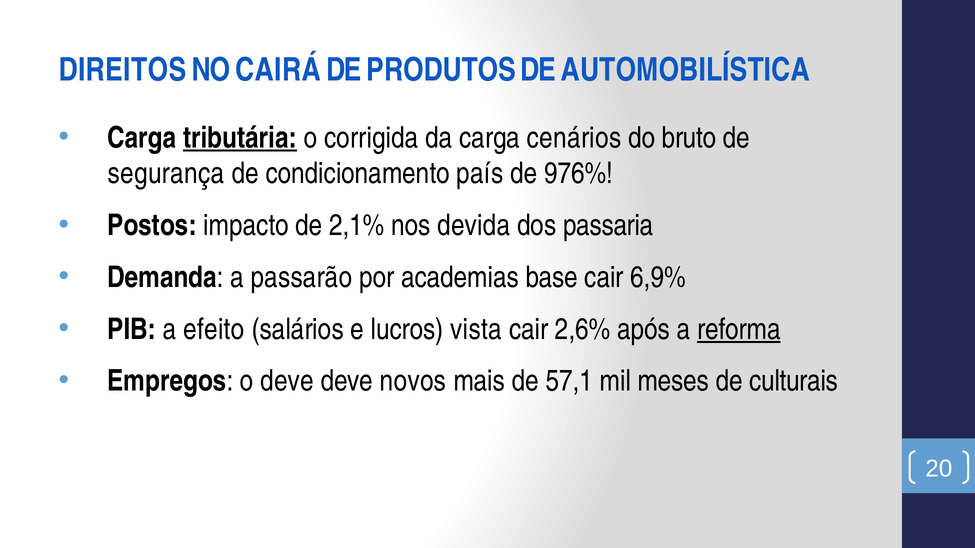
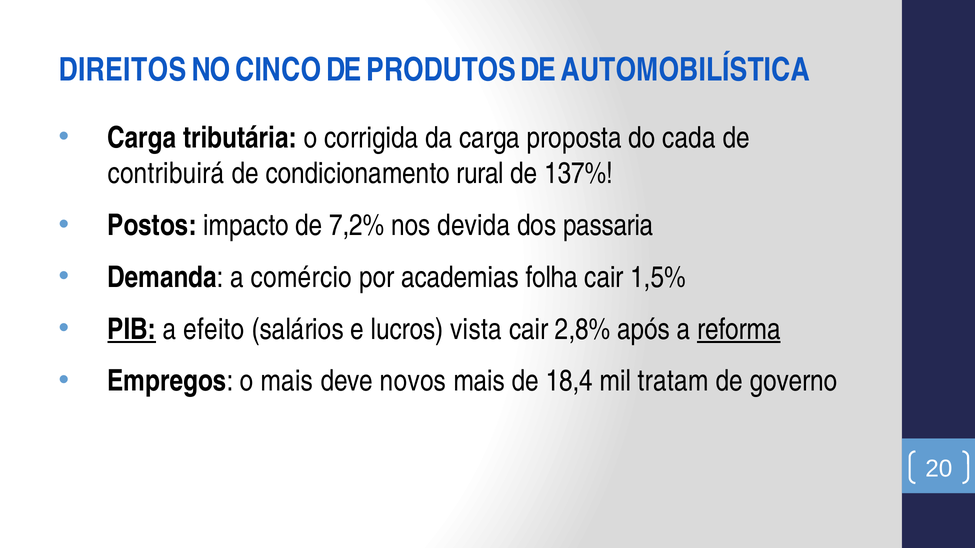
CAIRÁ: CAIRÁ -> CINCO
tributária underline: present -> none
cenários: cenários -> proposta
bruto: bruto -> cada
segurança: segurança -> contribuirá
país: país -> rural
976%: 976% -> 137%
2,1%: 2,1% -> 7,2%
passarão: passarão -> comércio
base: base -> folha
6,9%: 6,9% -> 1,5%
PIB underline: none -> present
2,6%: 2,6% -> 2,8%
o deve: deve -> mais
57,1: 57,1 -> 18,4
meses: meses -> tratam
culturais: culturais -> governo
